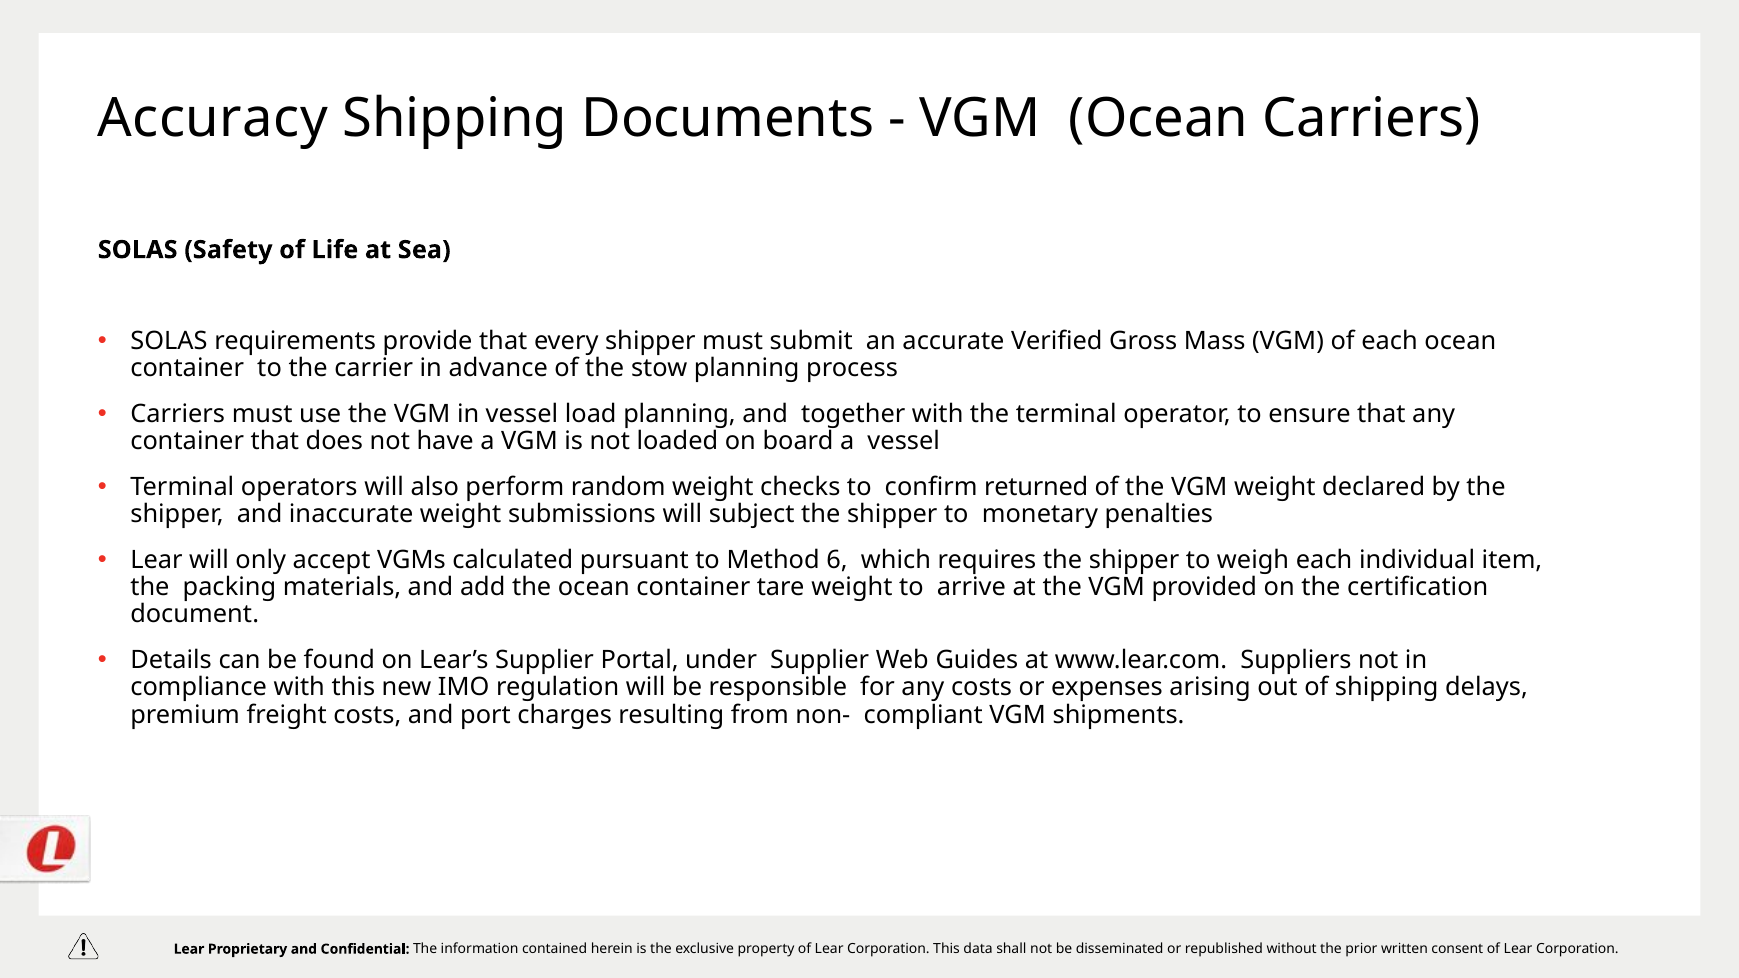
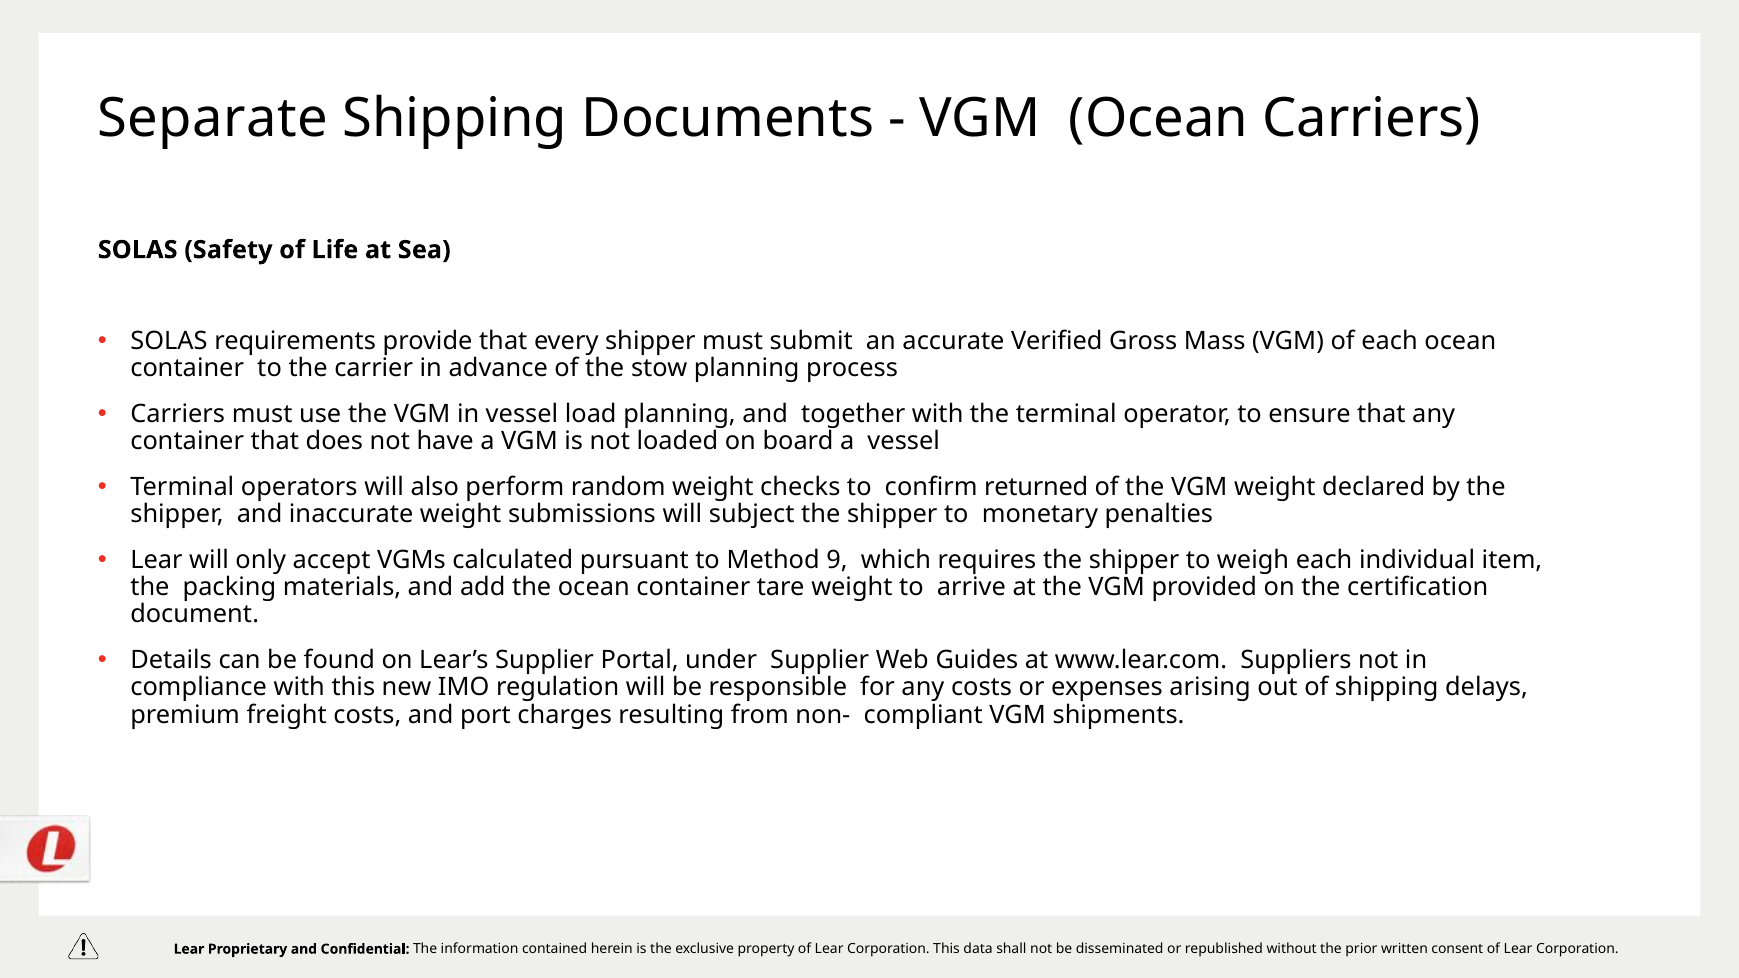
Accuracy: Accuracy -> Separate
6: 6 -> 9
